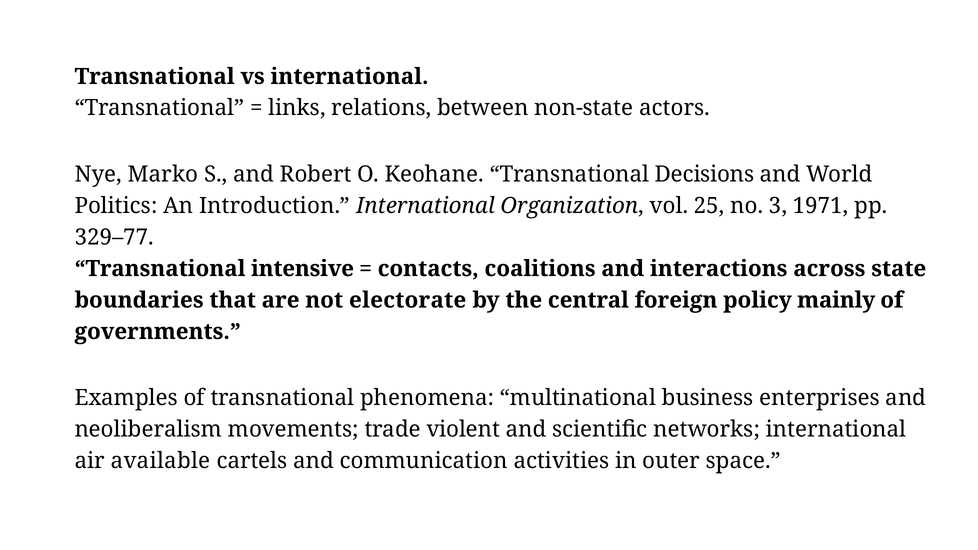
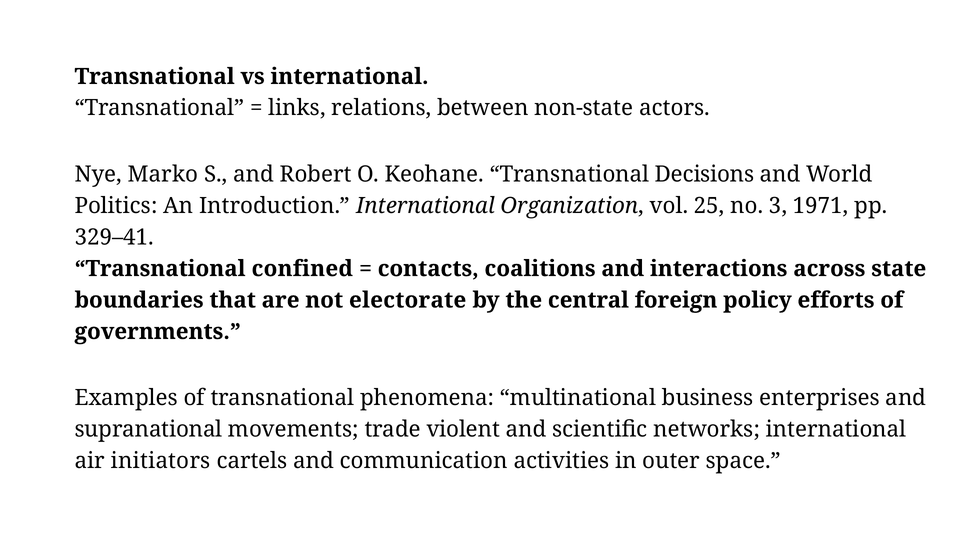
329–77: 329–77 -> 329–41
intensive: intensive -> confined
mainly: mainly -> efforts
neoliberalism: neoliberalism -> supranational
available: available -> initiators
